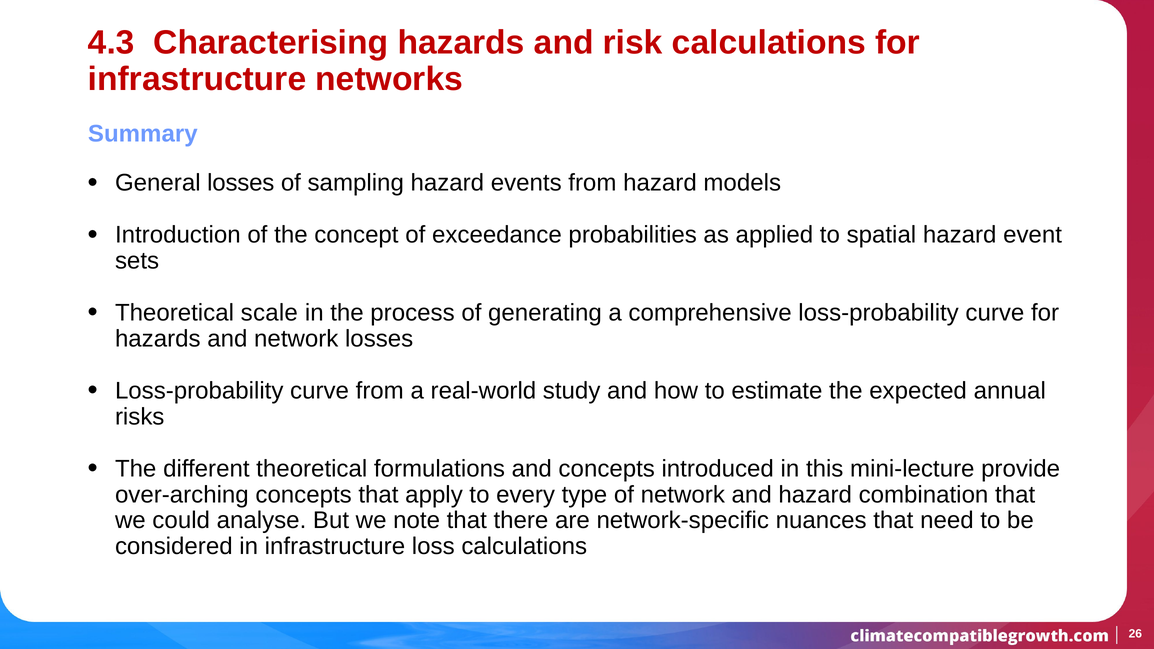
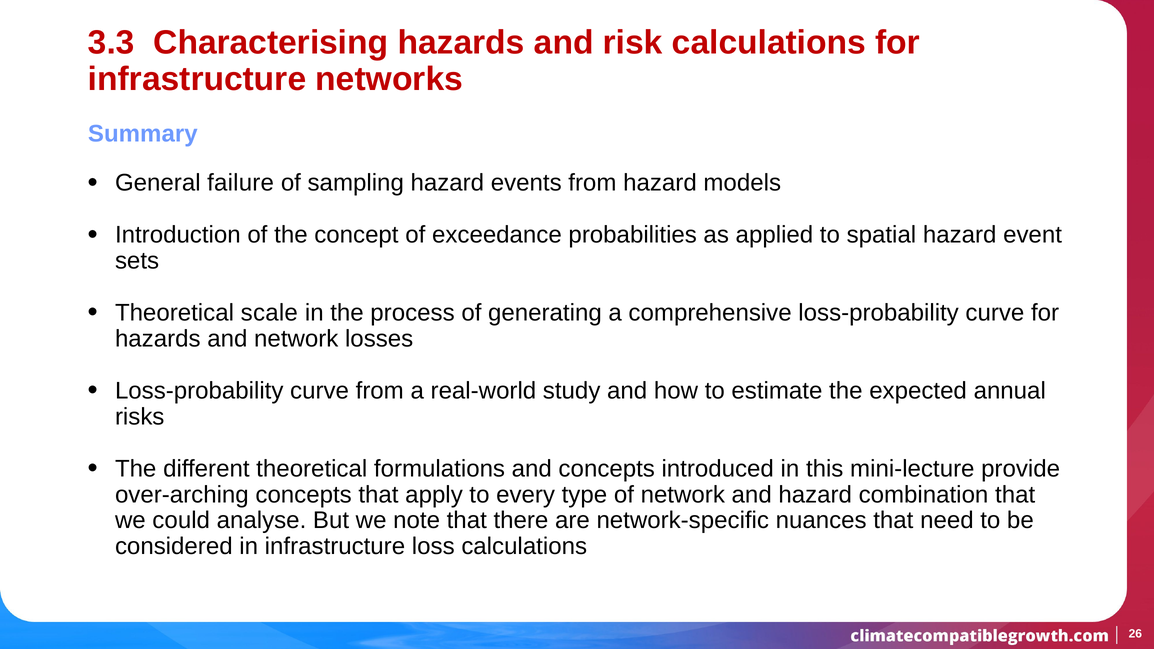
4.3: 4.3 -> 3.3
General losses: losses -> failure
